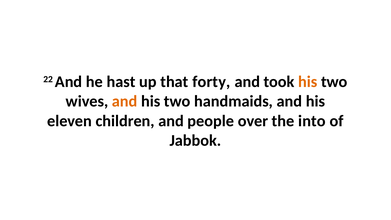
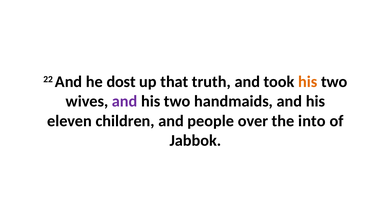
hast: hast -> dost
forty: forty -> truth
and at (125, 101) colour: orange -> purple
